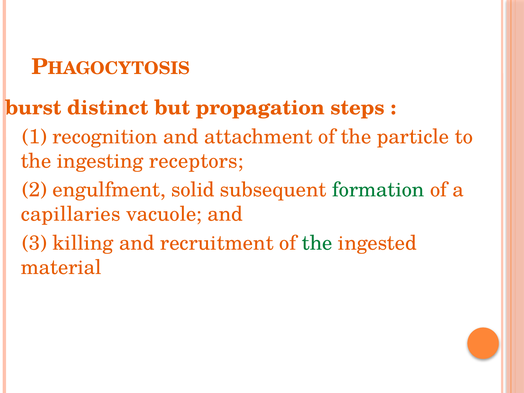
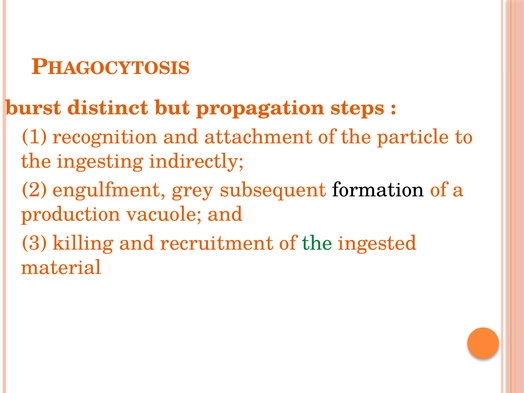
receptors: receptors -> indirectly
solid: solid -> grey
formation colour: green -> black
capillaries: capillaries -> production
